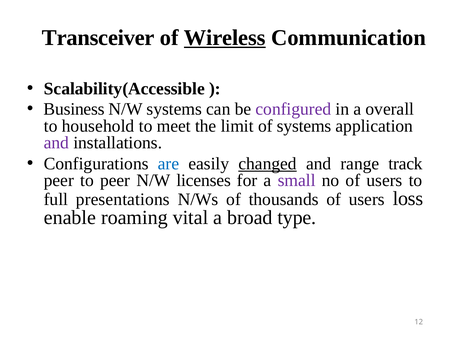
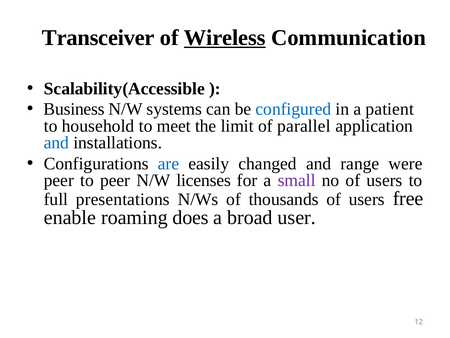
configured colour: purple -> blue
overall: overall -> patient
of systems: systems -> parallel
and at (56, 143) colour: purple -> blue
changed underline: present -> none
track: track -> were
loss: loss -> free
vital: vital -> does
type: type -> user
